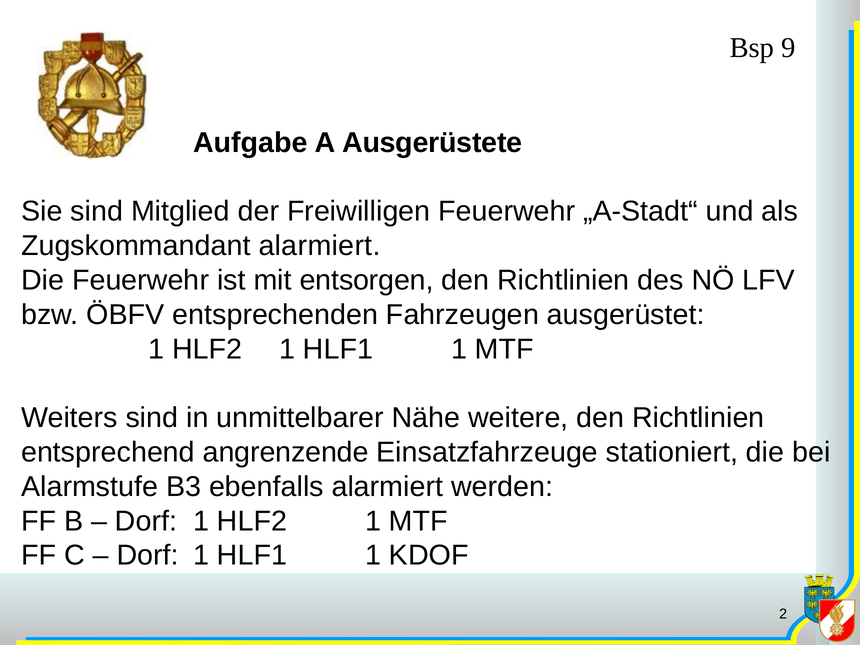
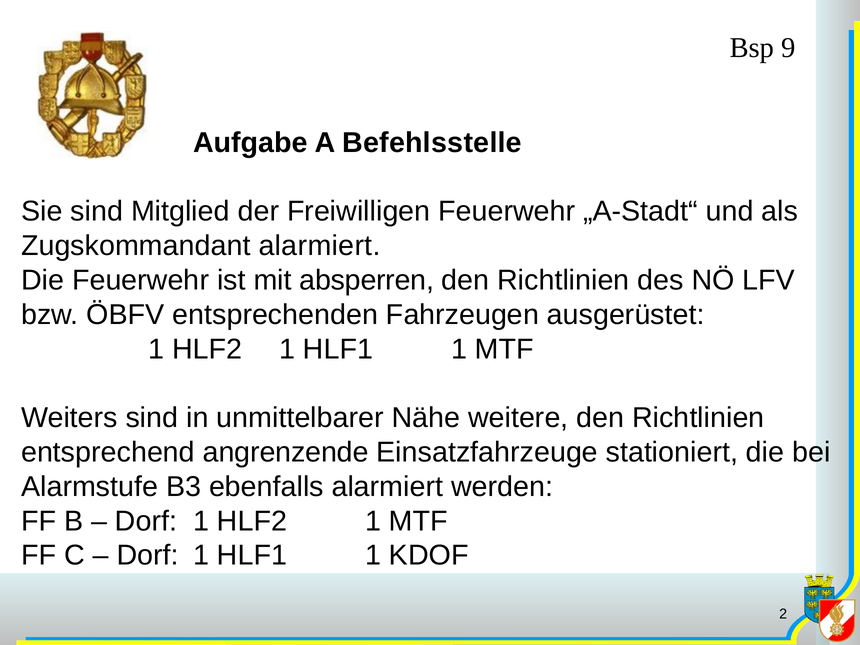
Ausgerüstete: Ausgerüstete -> Befehlsstelle
entsorgen: entsorgen -> absperren
